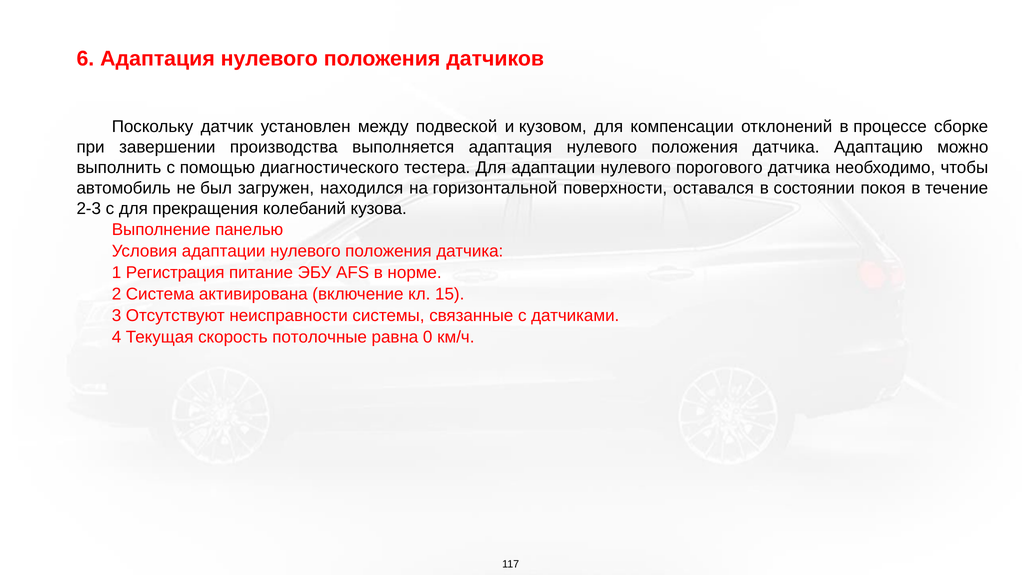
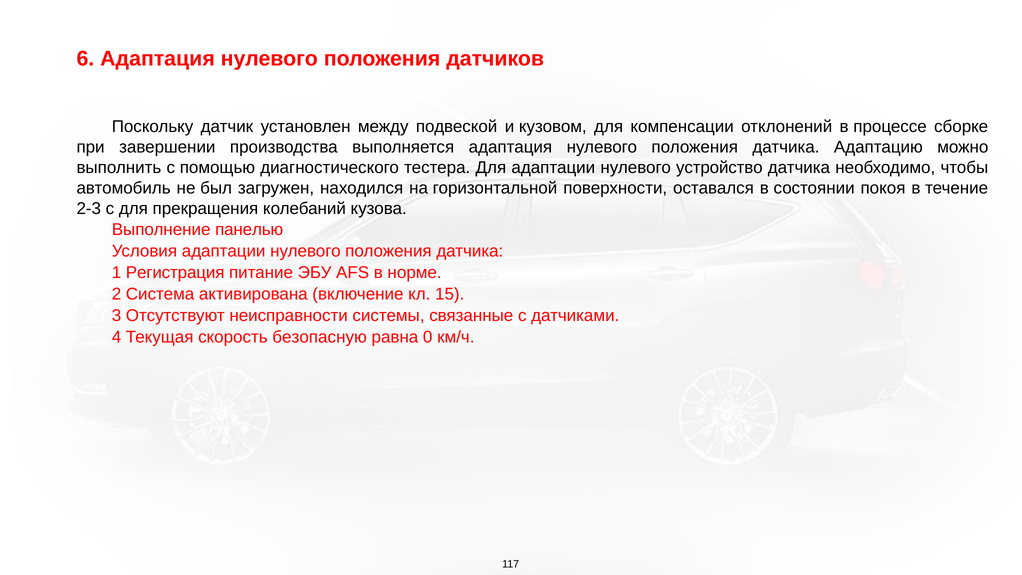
порогового: порогового -> устройство
потолочные: потолочные -> безопасную
